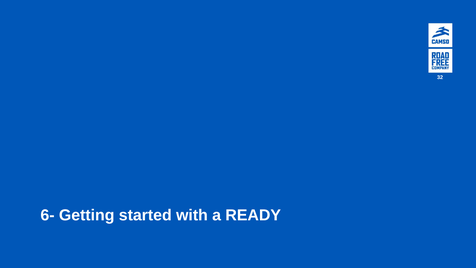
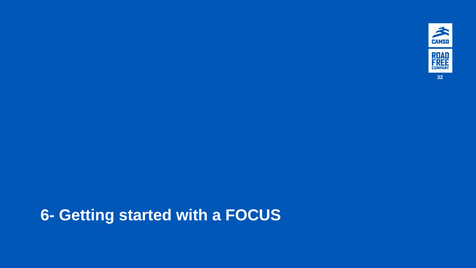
READY: READY -> FOCUS
